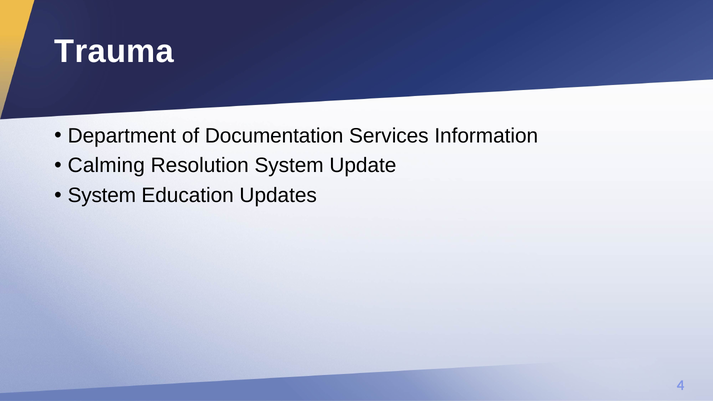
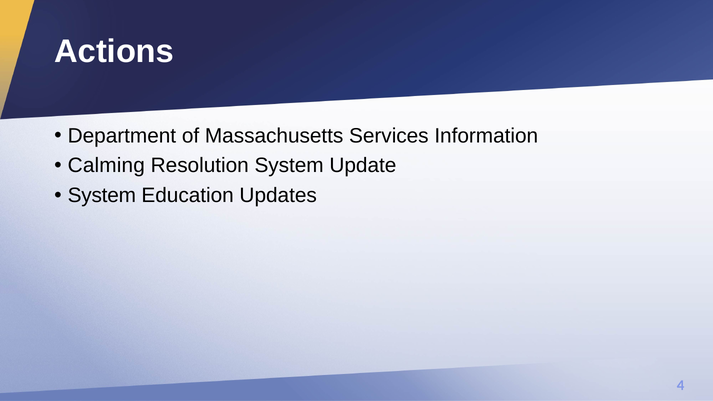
Trauma: Trauma -> Actions
Documentation: Documentation -> Massachusetts
